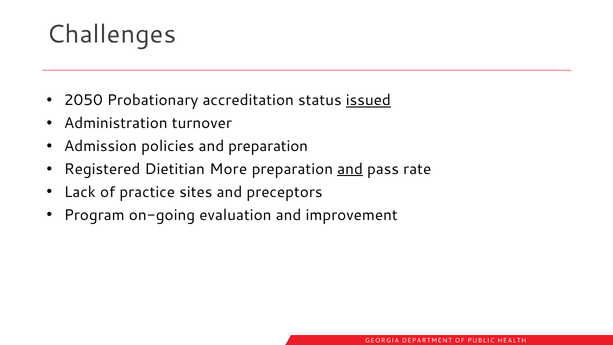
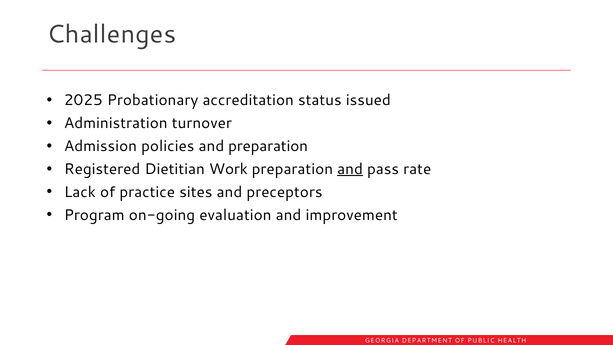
2050: 2050 -> 2025
issued underline: present -> none
More: More -> Work
